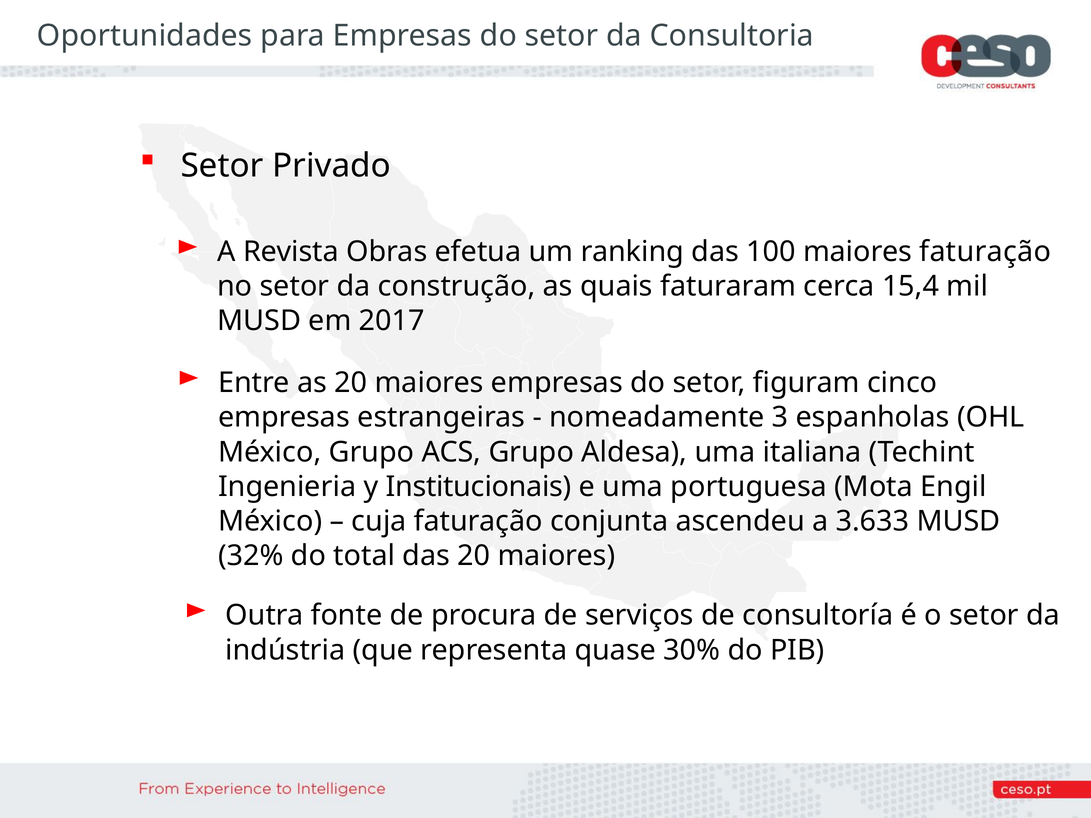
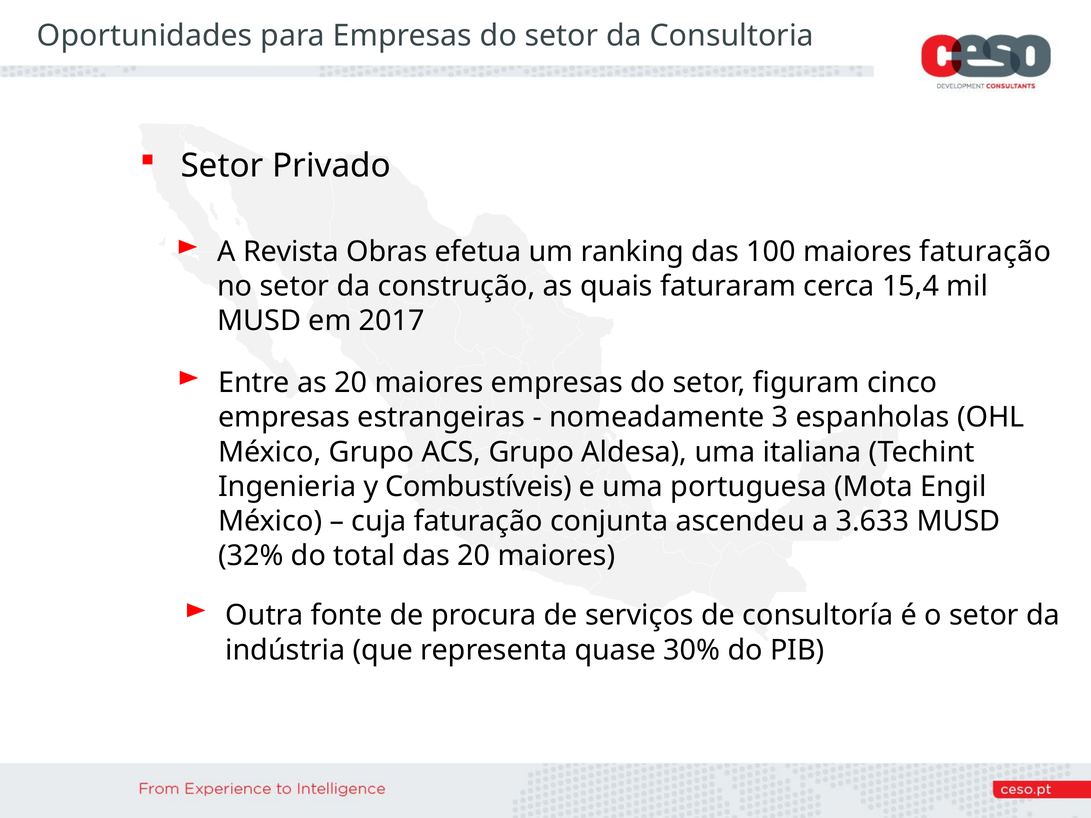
Institucionais: Institucionais -> Combustíveis
